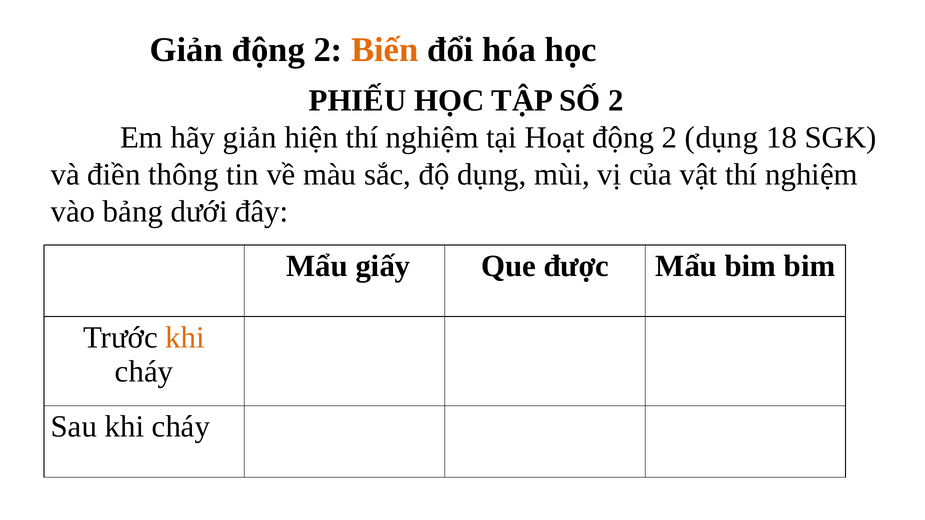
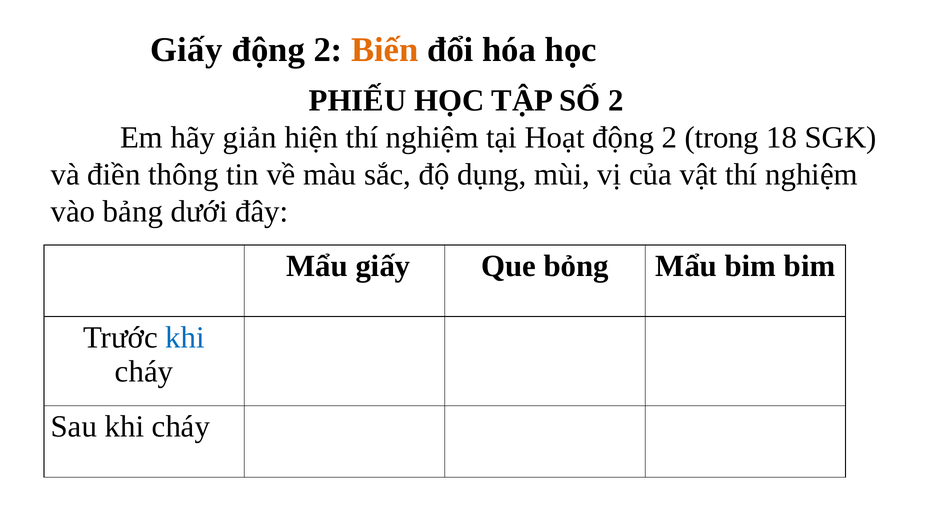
Giản at (187, 50): Giản -> Giấy
2 dụng: dụng -> trong
được: được -> bỏng
khi at (185, 338) colour: orange -> blue
